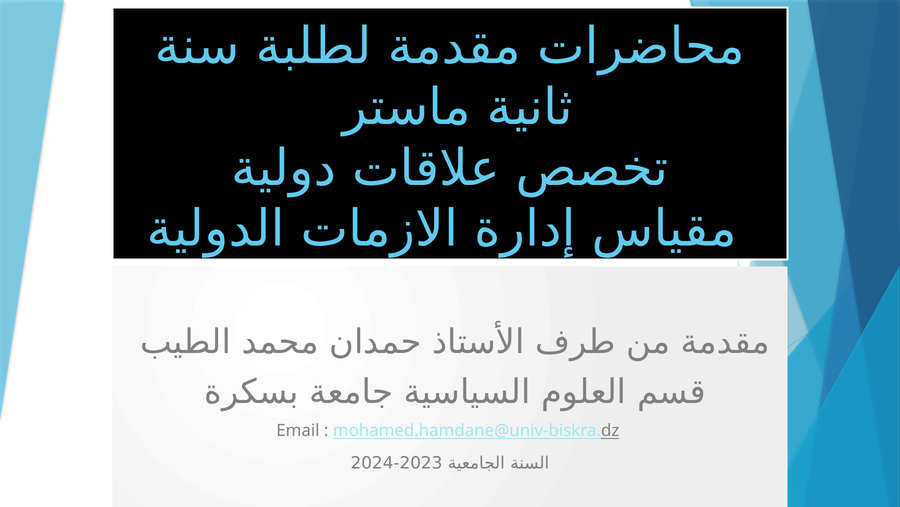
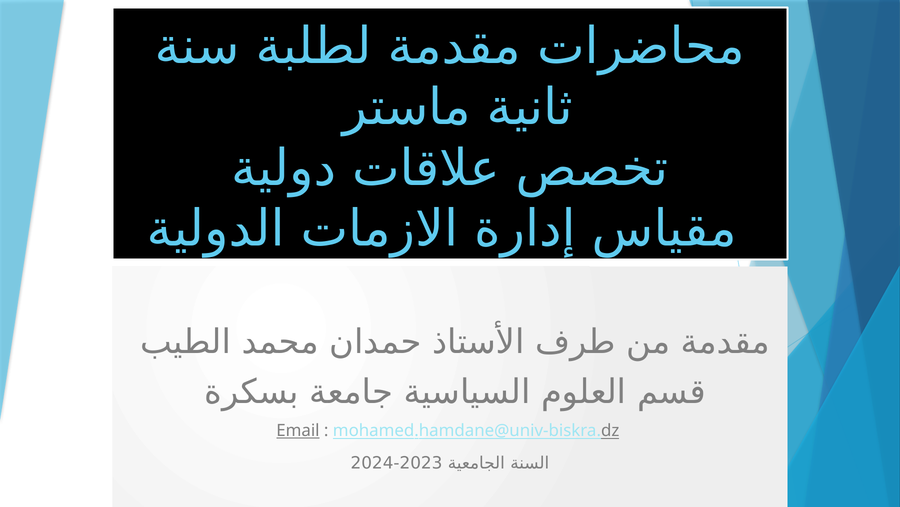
Email underline: none -> present
